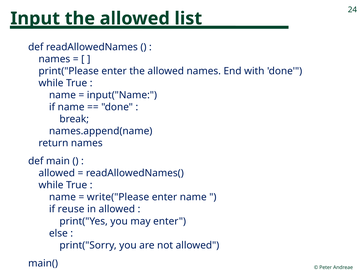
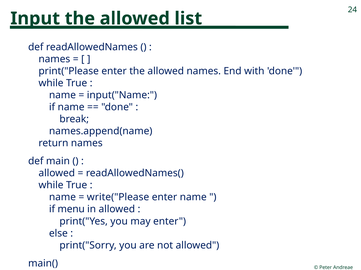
reuse: reuse -> menu
